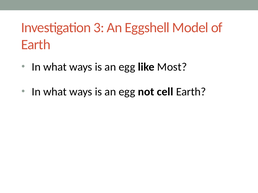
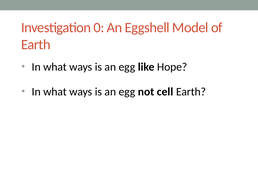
3: 3 -> 0
Most: Most -> Hope
